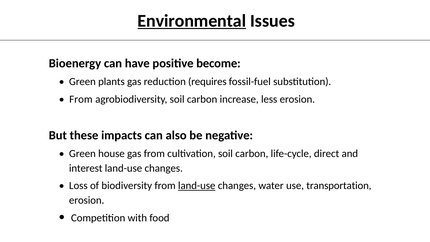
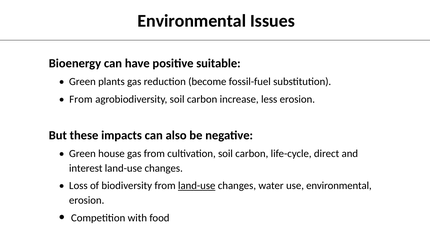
Environmental at (192, 21) underline: present -> none
become: become -> suitable
requires: requires -> become
use transportation: transportation -> environmental
